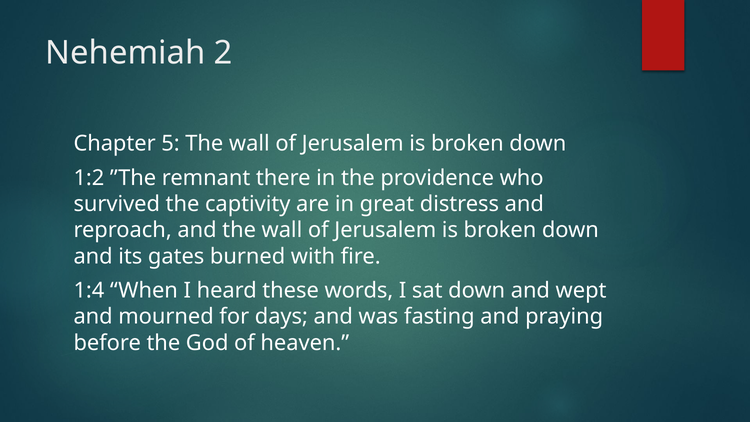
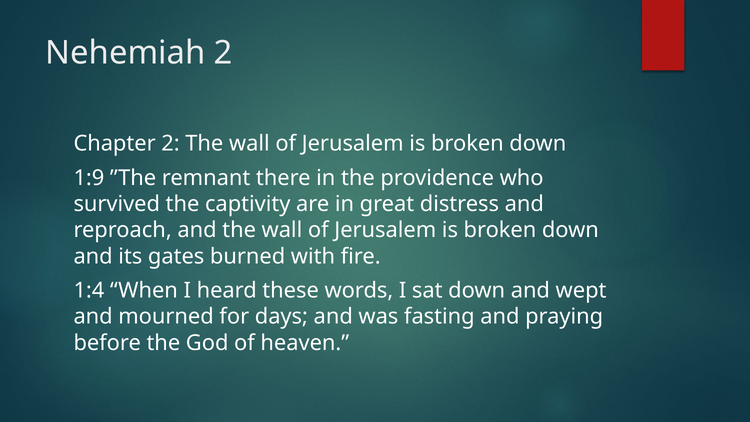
Chapter 5: 5 -> 2
1:2: 1:2 -> 1:9
